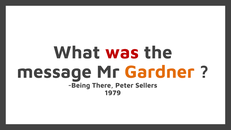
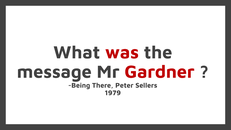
Gardner colour: orange -> red
